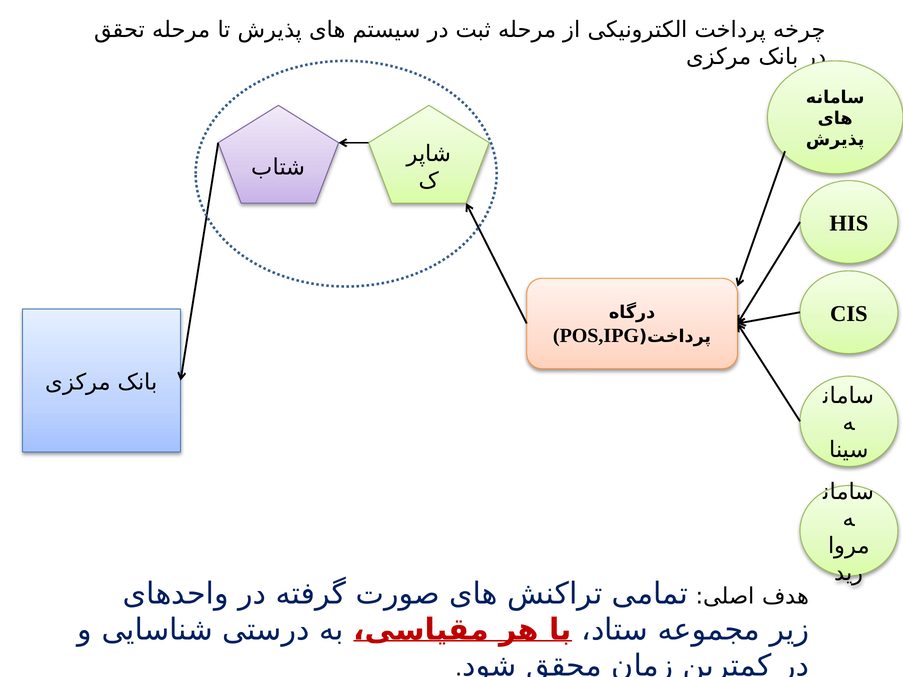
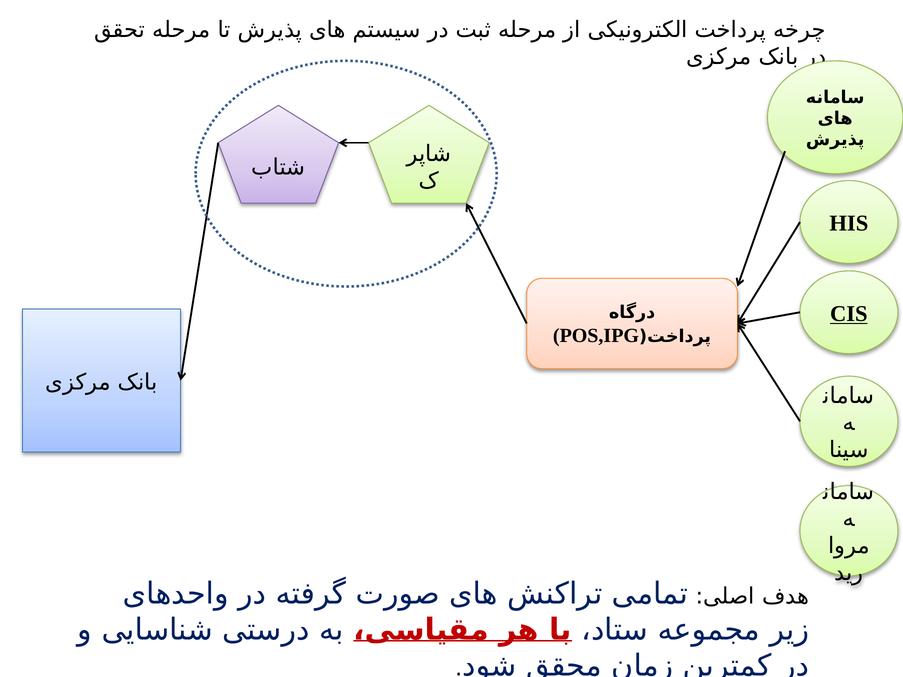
CIS underline: none -> present
